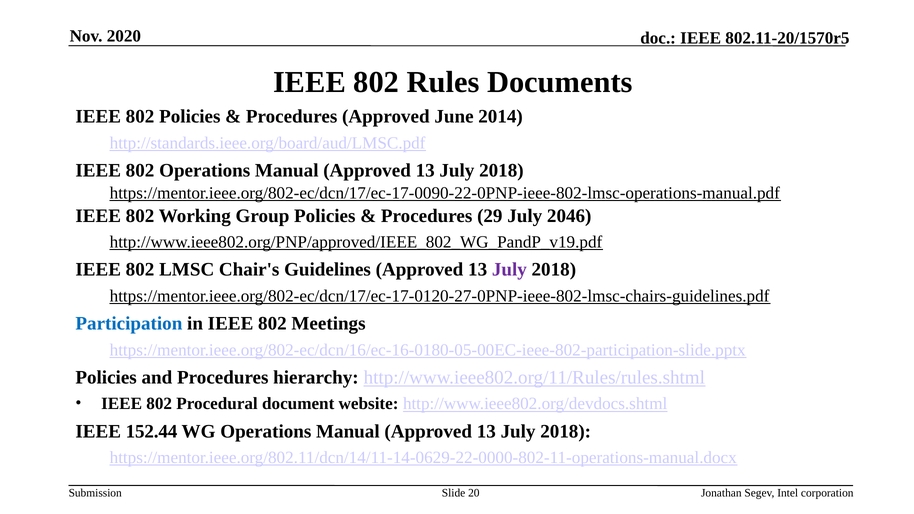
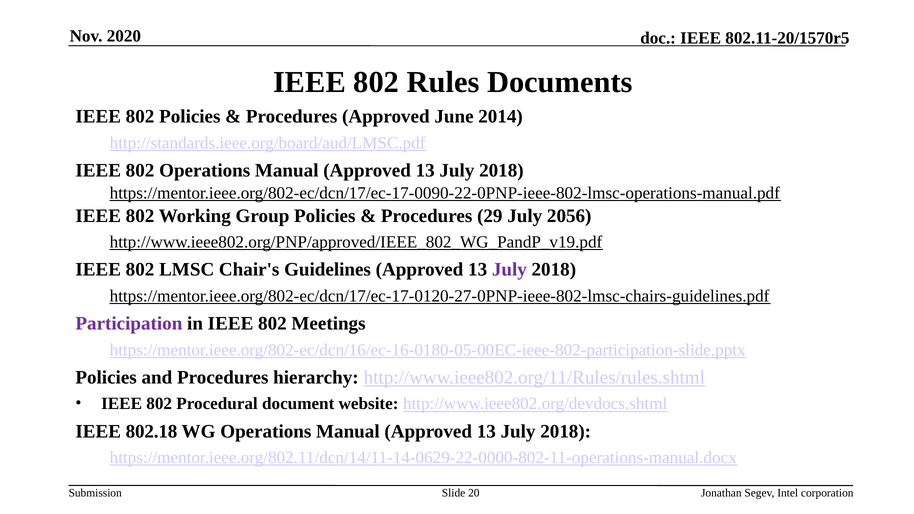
2046: 2046 -> 2056
Participation colour: blue -> purple
152.44: 152.44 -> 802.18
